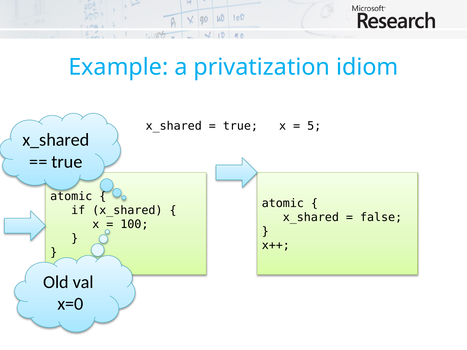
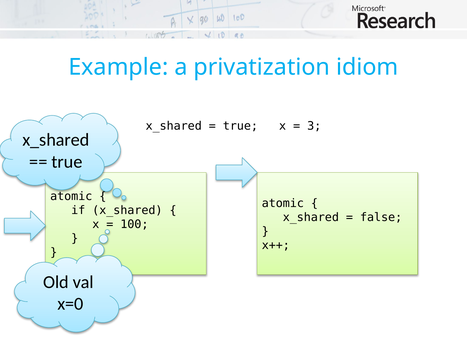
5: 5 -> 3
